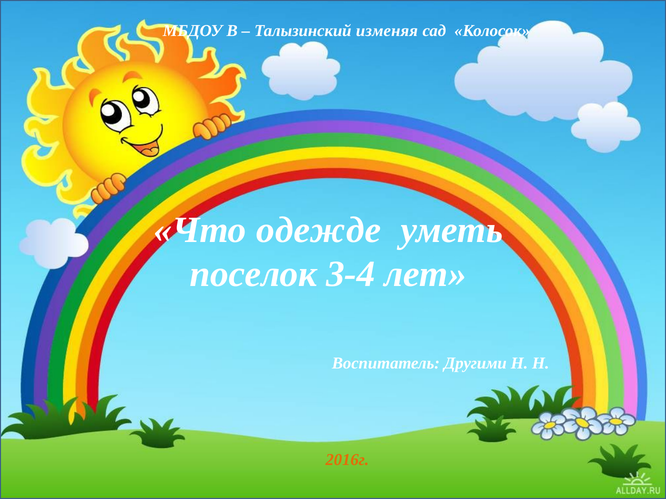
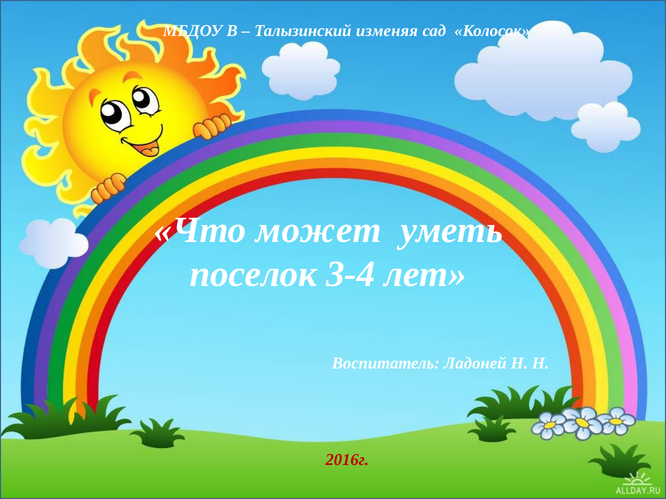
одежде: одежде -> может
Другими: Другими -> Ладоней
2016г colour: orange -> red
